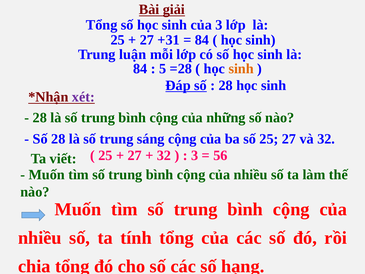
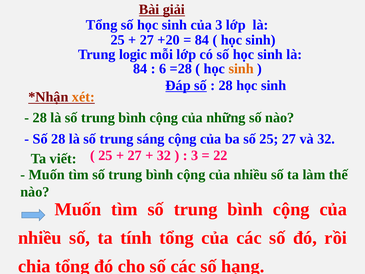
+31: +31 -> +20
luận: luận -> logic
5: 5 -> 6
xét colour: purple -> orange
56: 56 -> 22
